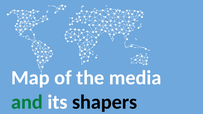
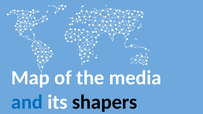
and colour: green -> blue
